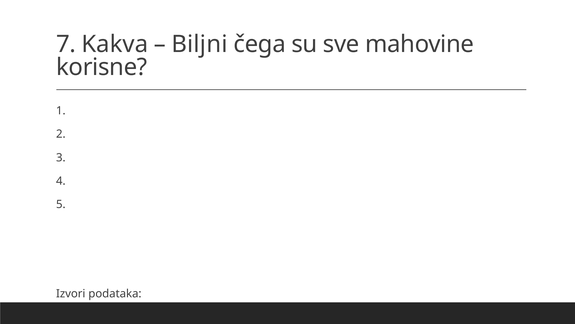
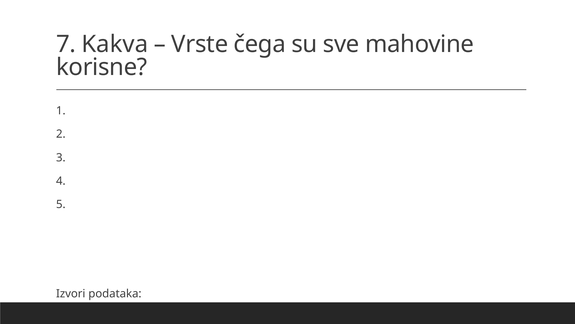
Biljni: Biljni -> Vrste
